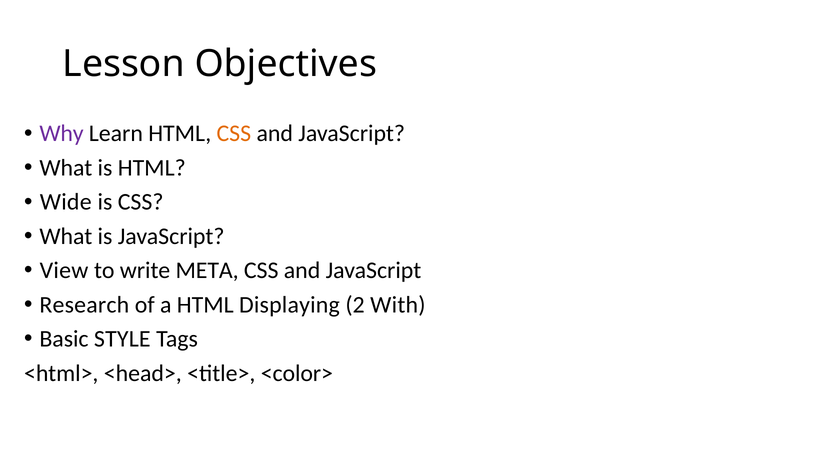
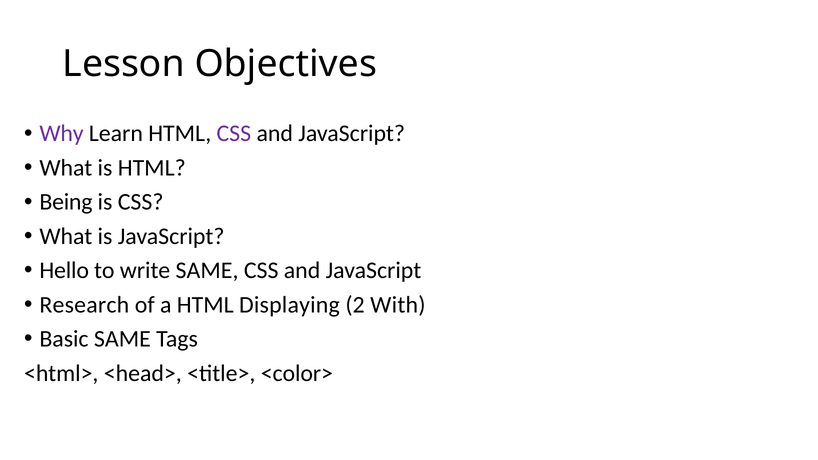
CSS at (234, 134) colour: orange -> purple
Wide: Wide -> Being
View: View -> Hello
write META: META -> SAME
Basic STYLE: STYLE -> SAME
